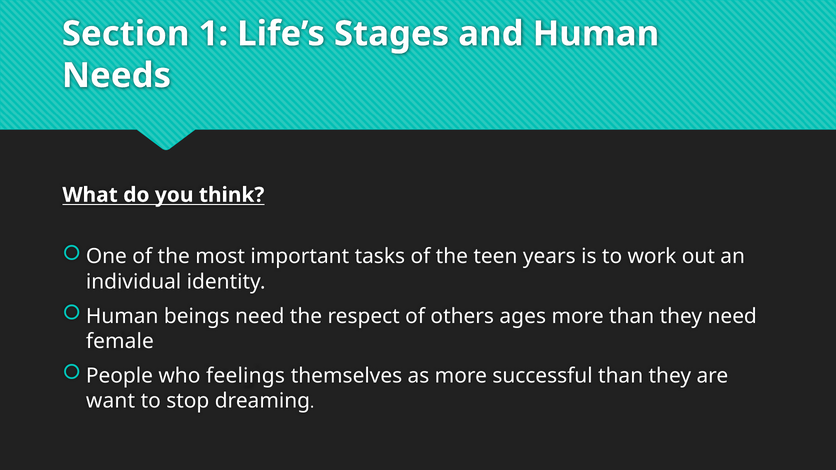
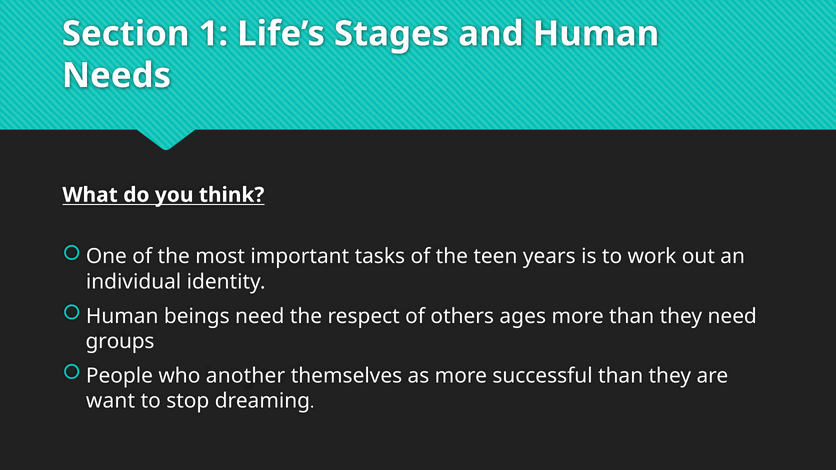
female: female -> groups
feelings: feelings -> another
